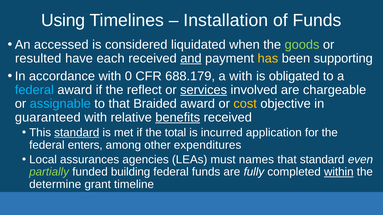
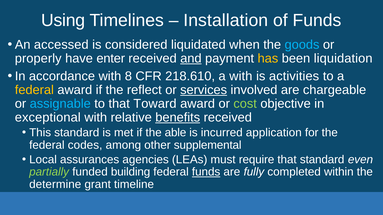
goods colour: light green -> light blue
resulted: resulted -> properly
each: each -> enter
supporting: supporting -> liquidation
0: 0 -> 8
688.179: 688.179 -> 218.610
obligated: obligated -> activities
federal at (34, 90) colour: light blue -> yellow
Braided: Braided -> Toward
cost colour: yellow -> light green
guaranteed: guaranteed -> exceptional
standard at (77, 133) underline: present -> none
total: total -> able
enters: enters -> codes
expenditures: expenditures -> supplemental
names: names -> require
funds at (206, 172) underline: none -> present
within underline: present -> none
